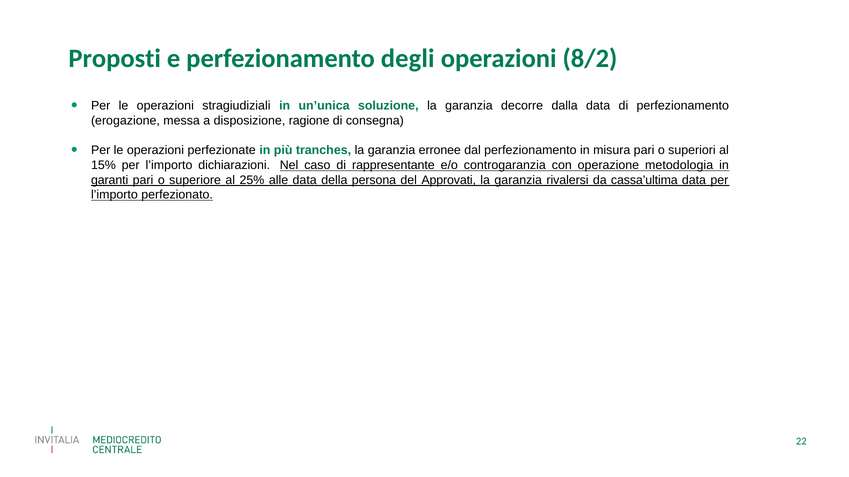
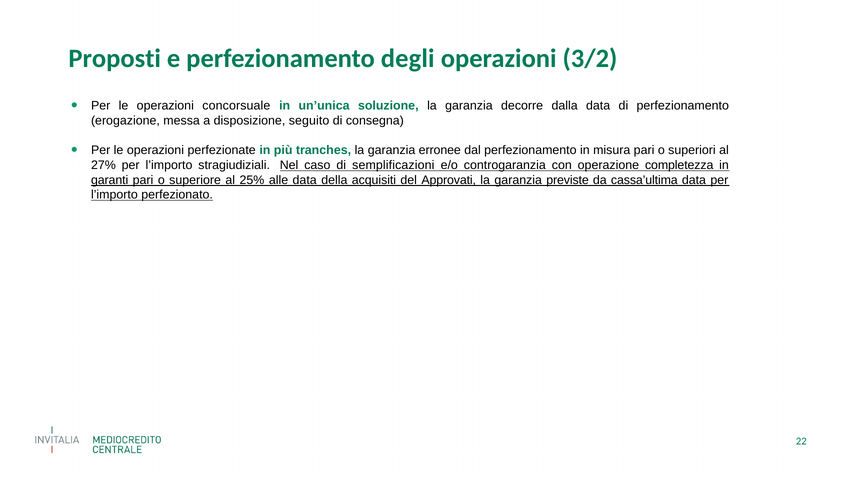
8/2: 8/2 -> 3/2
stragiudiziali: stragiudiziali -> concorsuale
ragione: ragione -> seguito
15%: 15% -> 27%
dichiarazioni: dichiarazioni -> stragiudiziali
rappresentante: rappresentante -> semplificazioni
metodologia: metodologia -> completezza
persona: persona -> acquisiti
rivalersi: rivalersi -> previste
